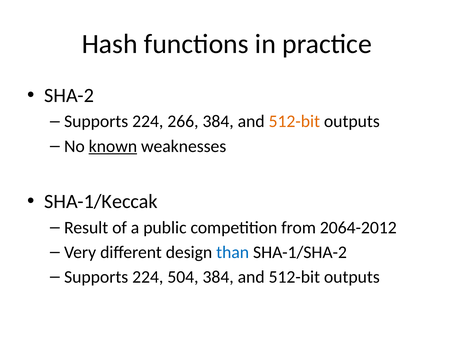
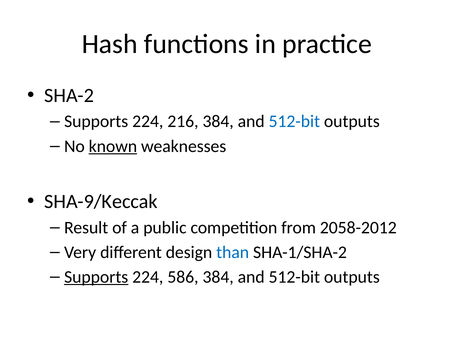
266: 266 -> 216
512-bit at (294, 121) colour: orange -> blue
SHA-1/Keccak: SHA-1/Keccak -> SHA-9/Keccak
2064-2012: 2064-2012 -> 2058-2012
Supports at (96, 277) underline: none -> present
504: 504 -> 586
